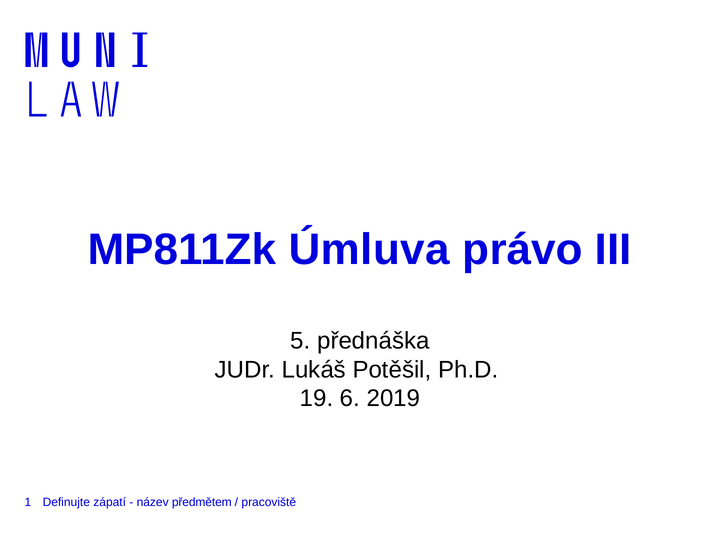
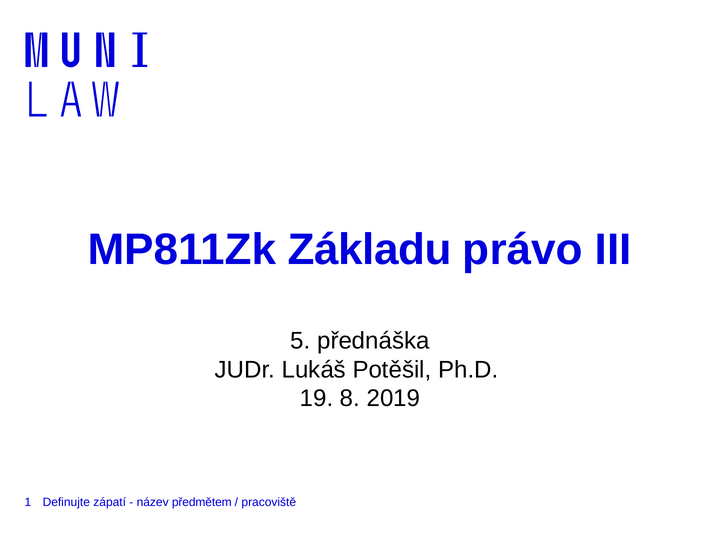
Úmluva: Úmluva -> Základu
6: 6 -> 8
